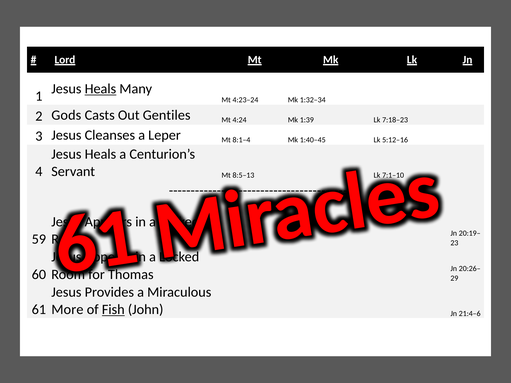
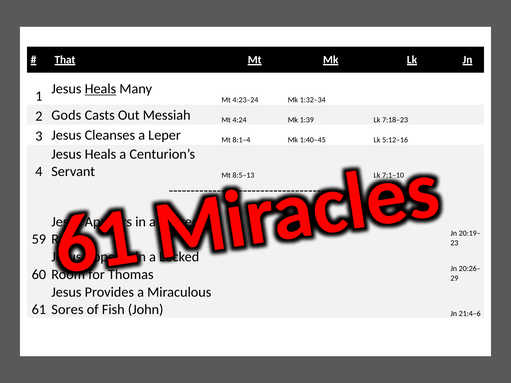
Lord: Lord -> That
Gentiles: Gentiles -> Messiah
More: More -> Sores
Fish underline: present -> none
